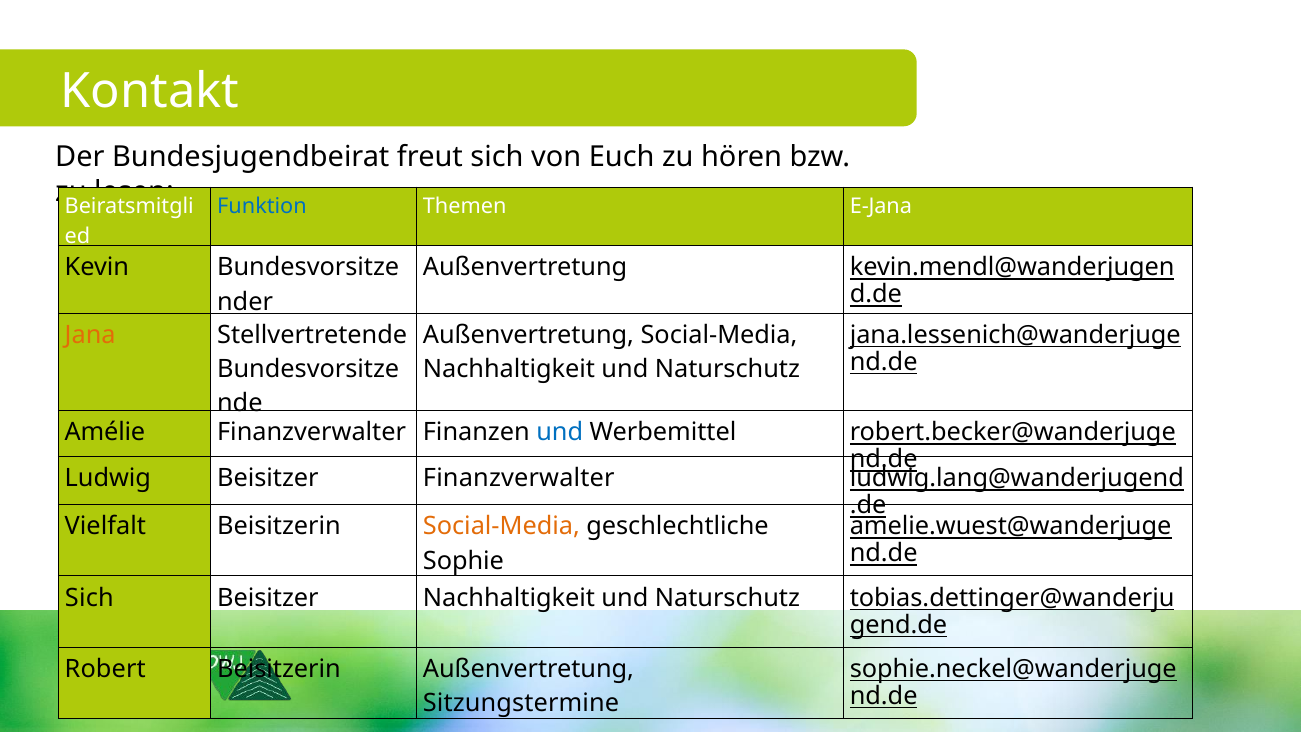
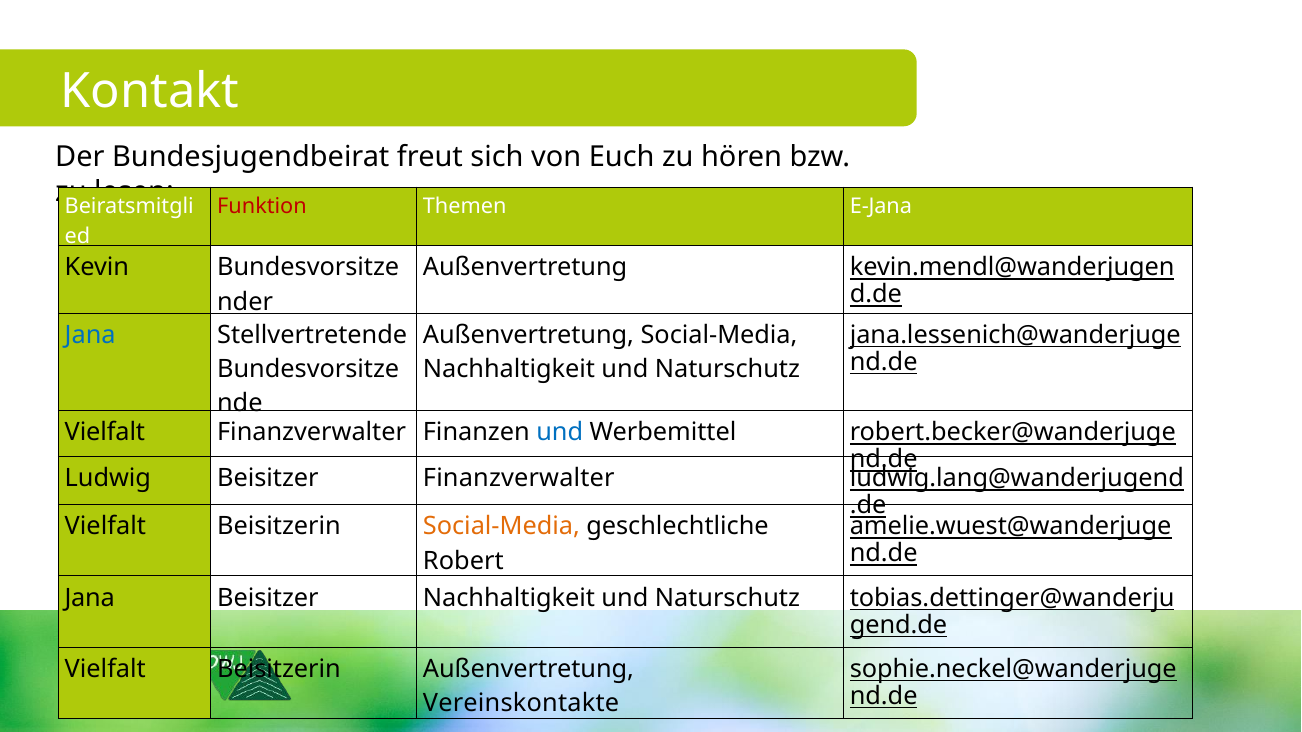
Funktion colour: blue -> red
Jana at (90, 335) colour: orange -> blue
Amélie at (105, 433): Amélie -> Vielfalt
Sophie: Sophie -> Robert
Sich at (89, 598): Sich -> Jana
Robert at (105, 669): Robert -> Vielfalt
Sitzungstermine: Sitzungstermine -> Vereinskontakte
